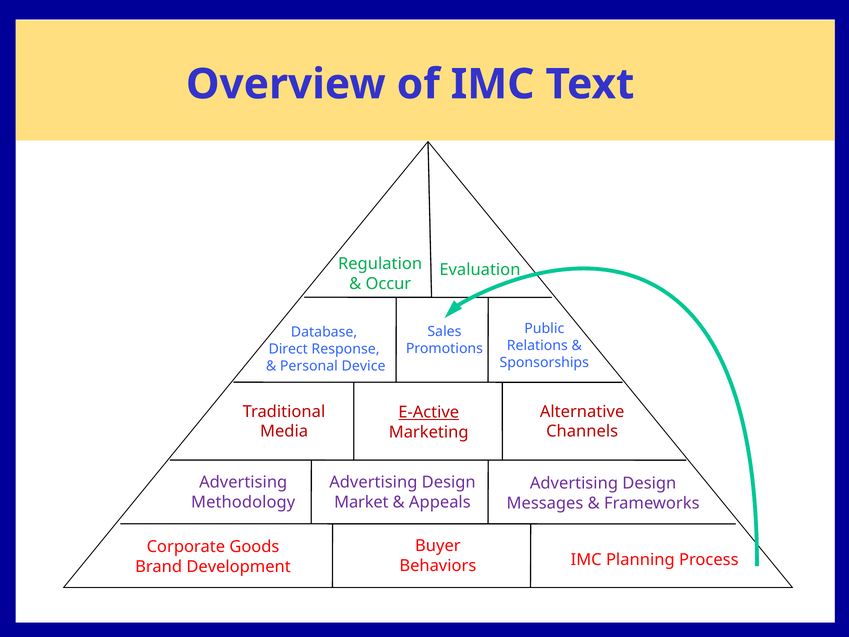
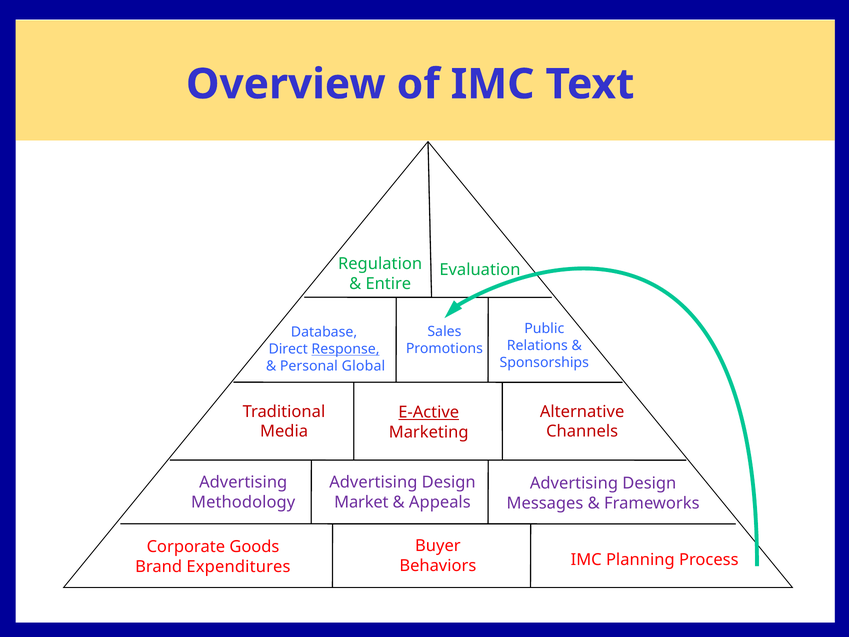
Occur: Occur -> Entire
Response underline: none -> present
Device: Device -> Global
Development: Development -> Expenditures
